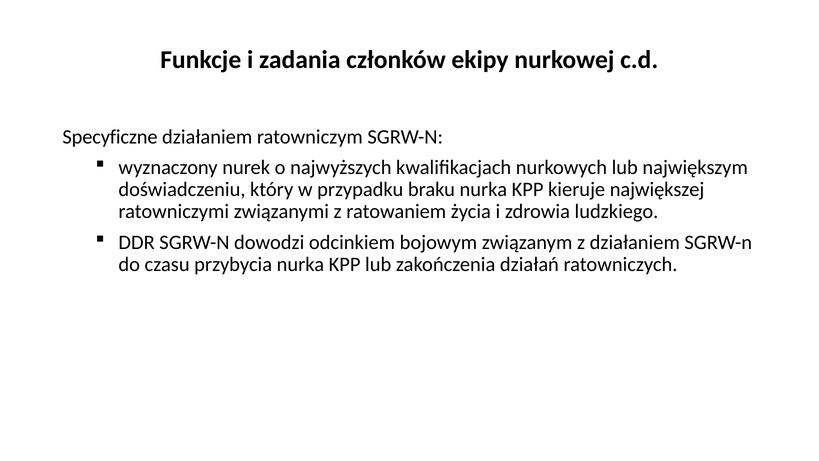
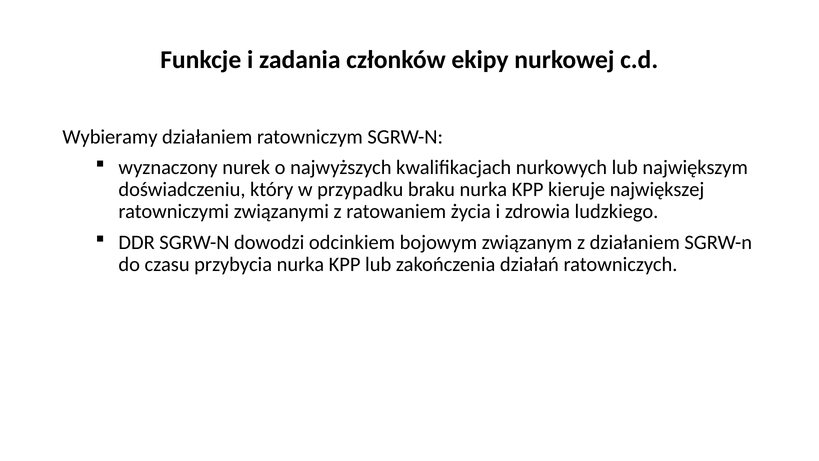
Specyficzne: Specyficzne -> Wybieramy
